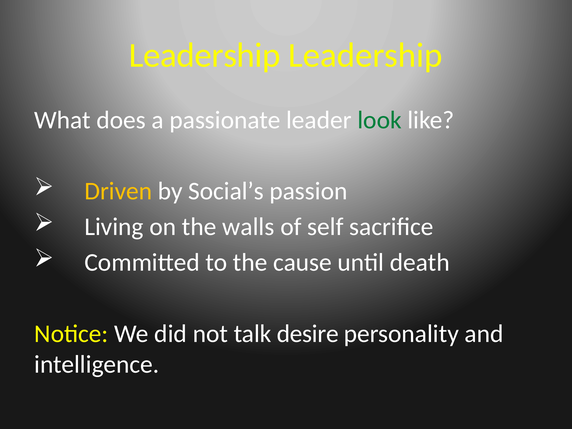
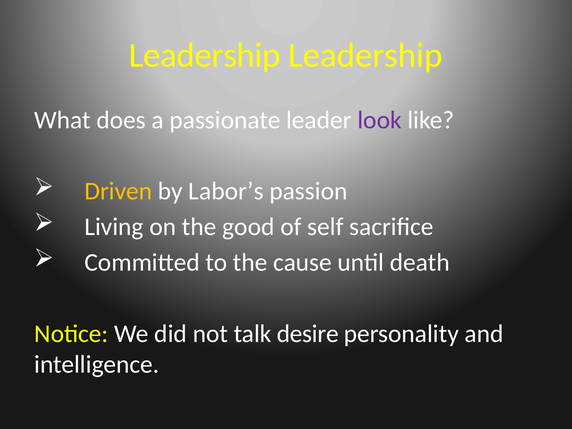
look colour: green -> purple
Social’s: Social’s -> Labor’s
walls: walls -> good
